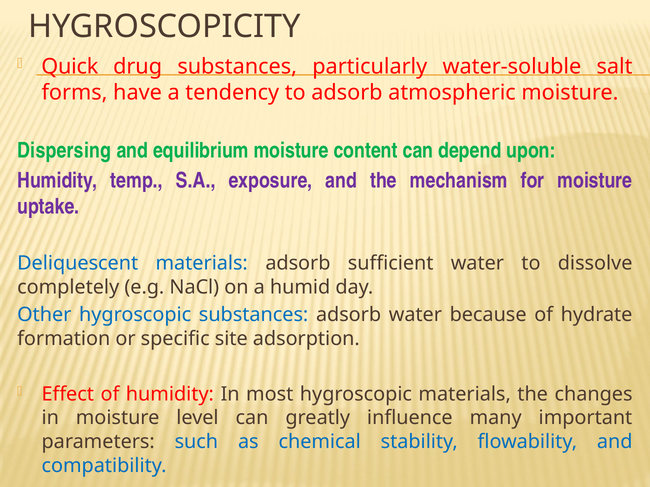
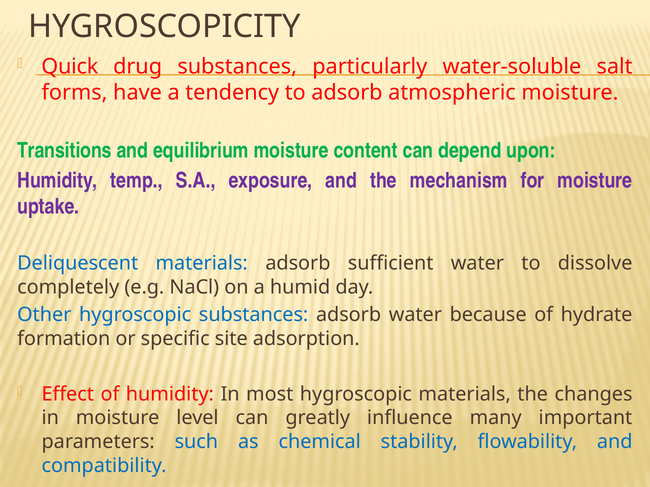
Dispersing: Dispersing -> Transitions
